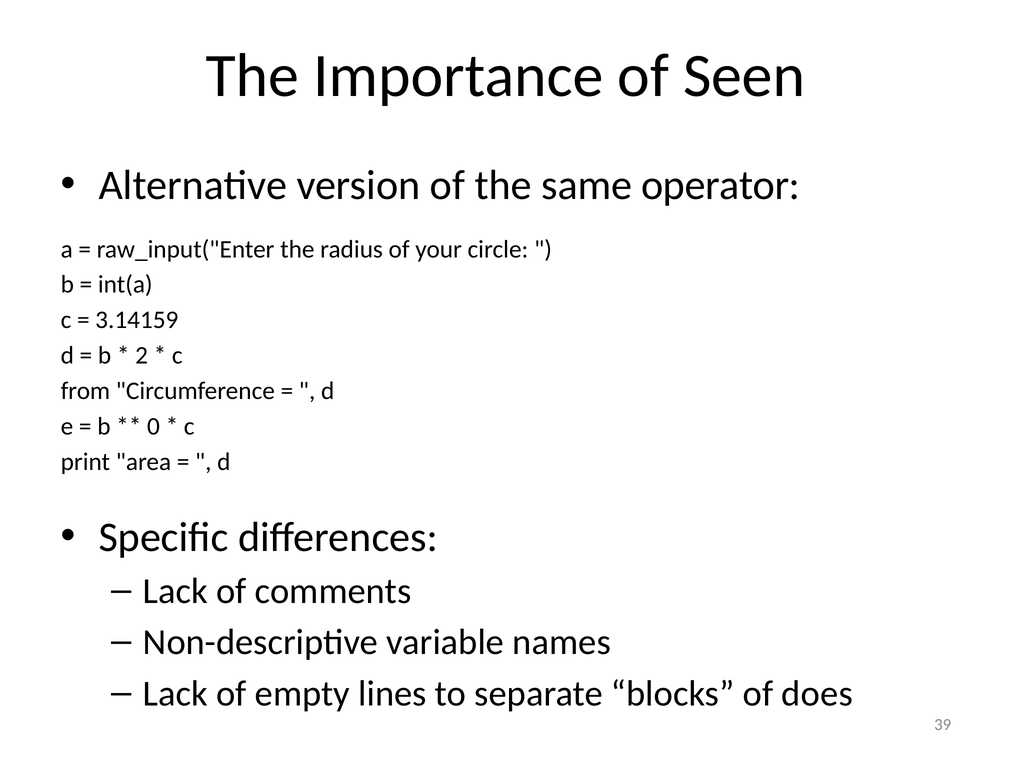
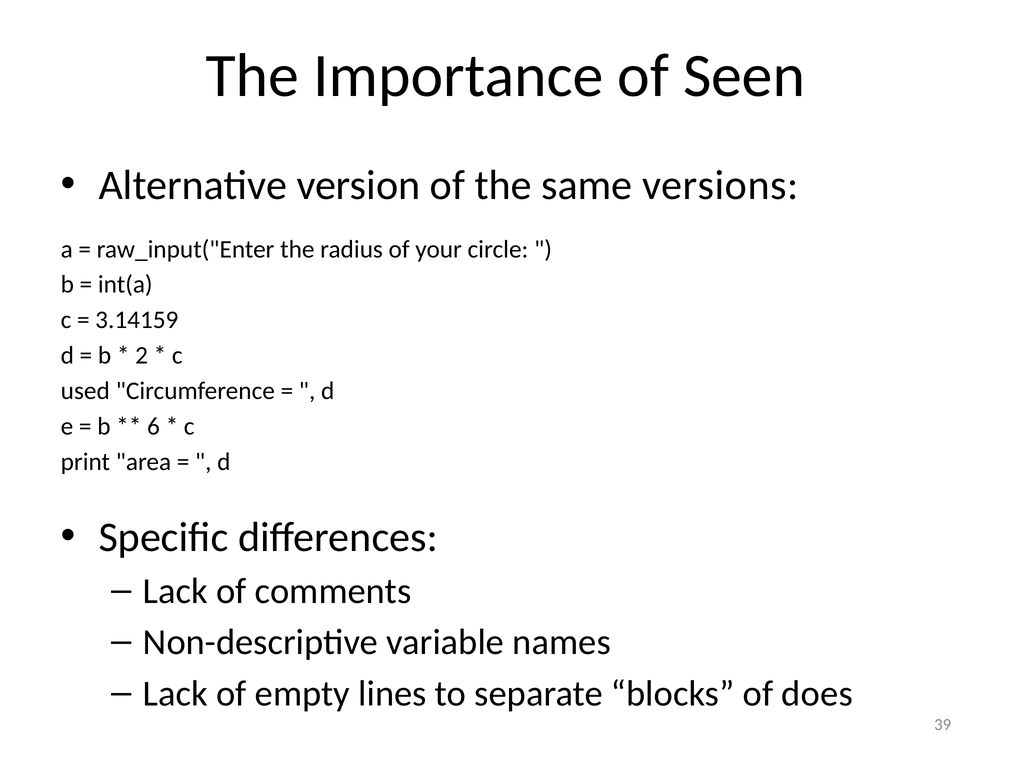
operator: operator -> versions
from: from -> used
0: 0 -> 6
